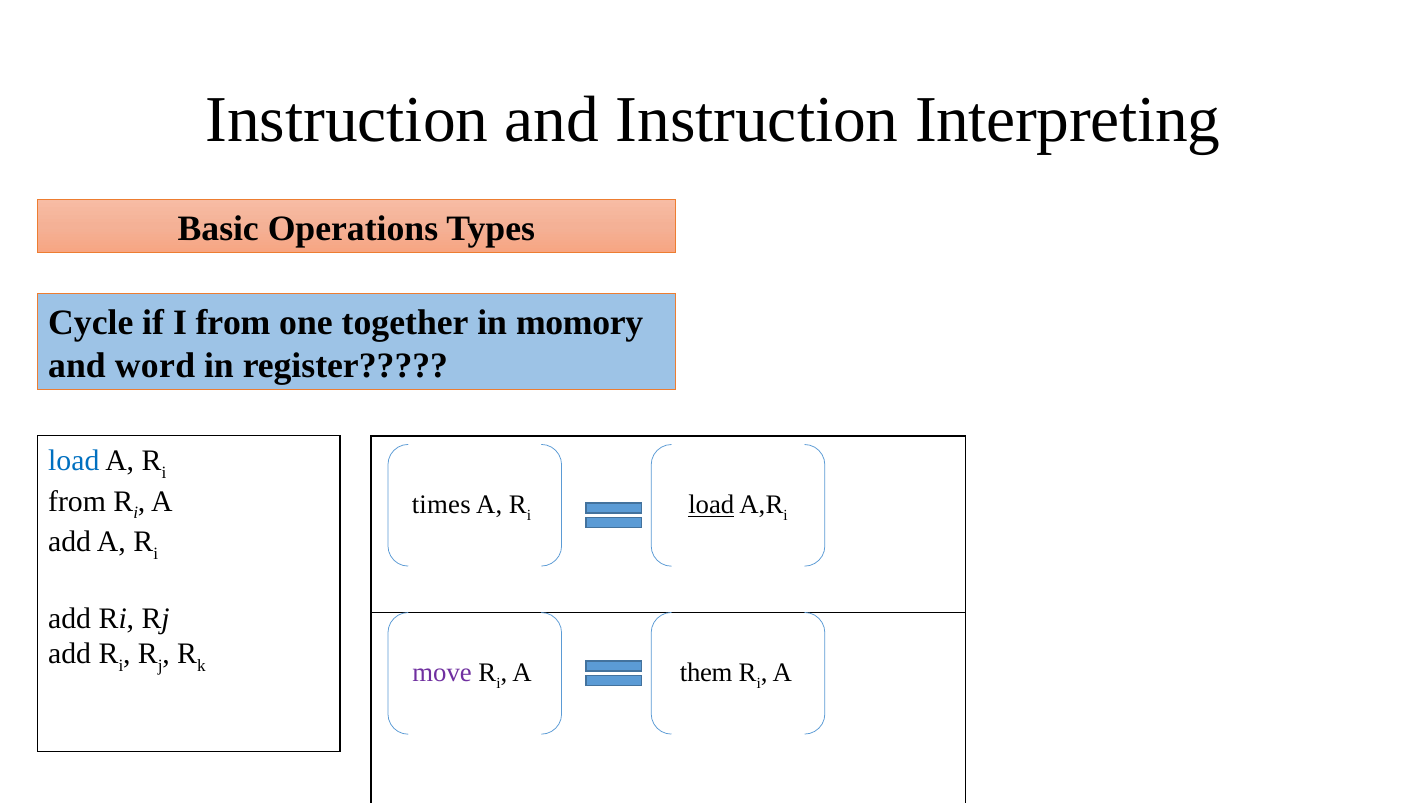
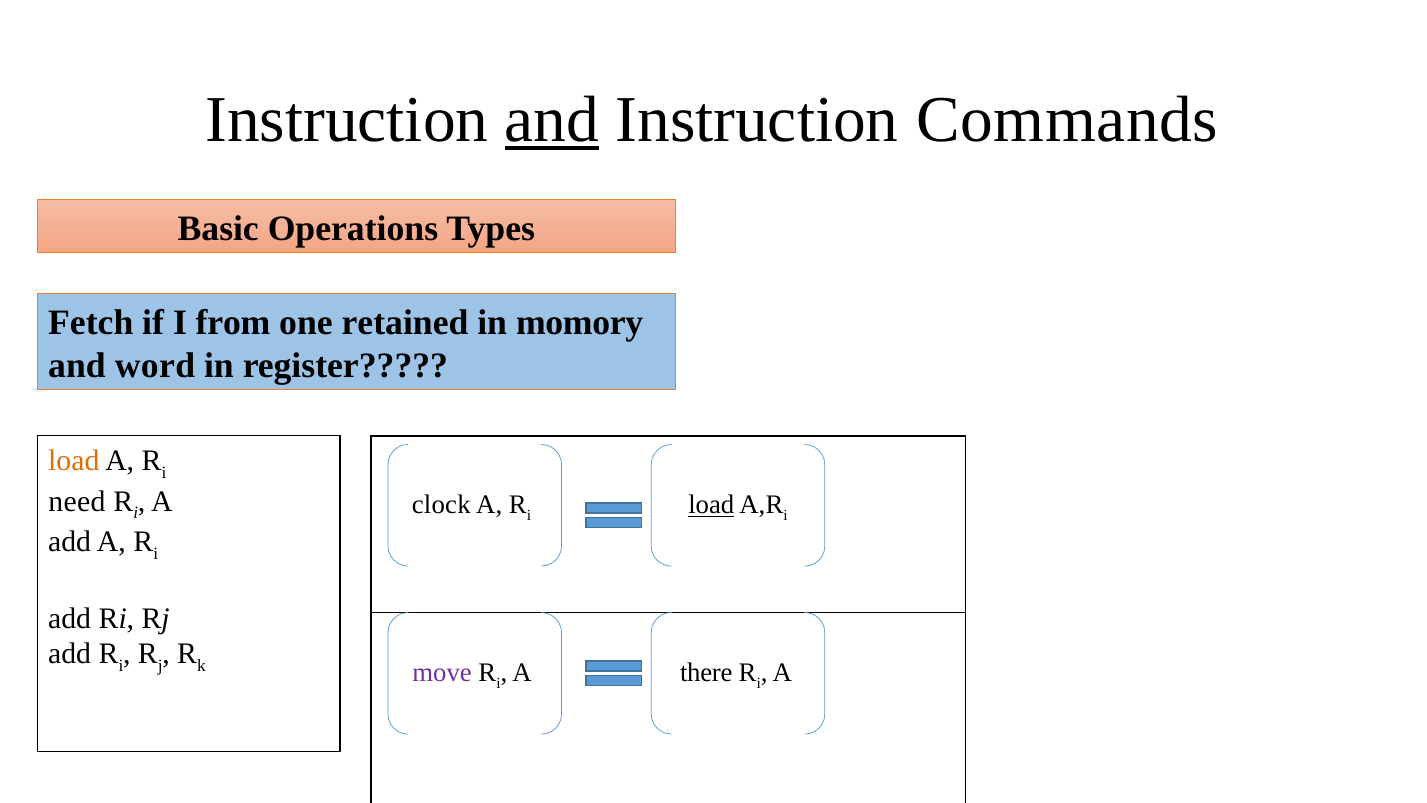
and at (552, 120) underline: none -> present
Interpreting: Interpreting -> Commands
Cycle: Cycle -> Fetch
together: together -> retained
load at (74, 461) colour: blue -> orange
from at (77, 501): from -> need
times: times -> clock
them: them -> there
